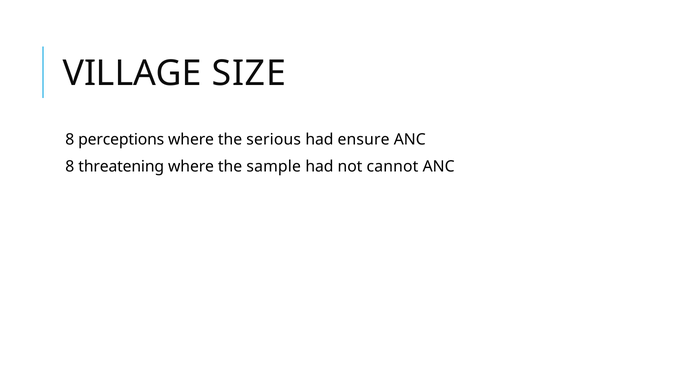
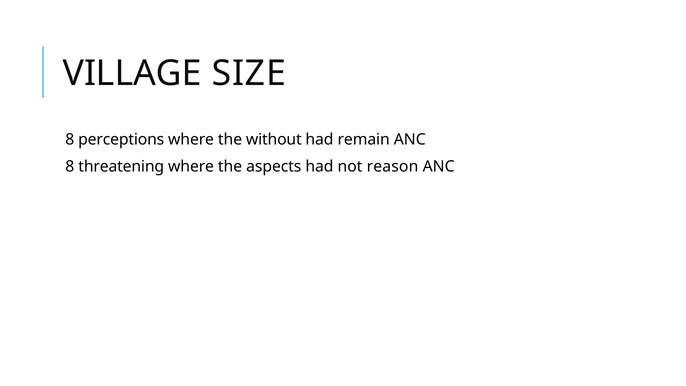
serious: serious -> without
ensure: ensure -> remain
sample: sample -> aspects
cannot: cannot -> reason
